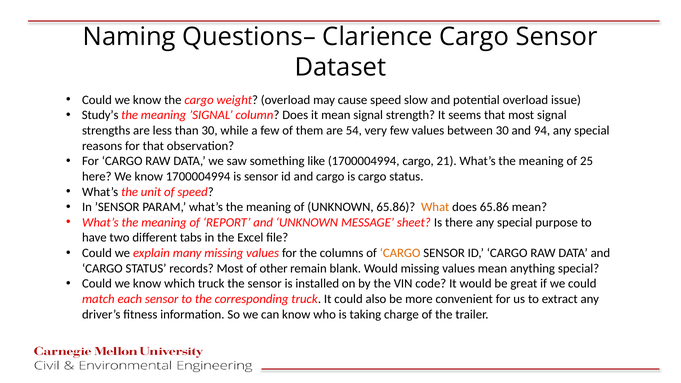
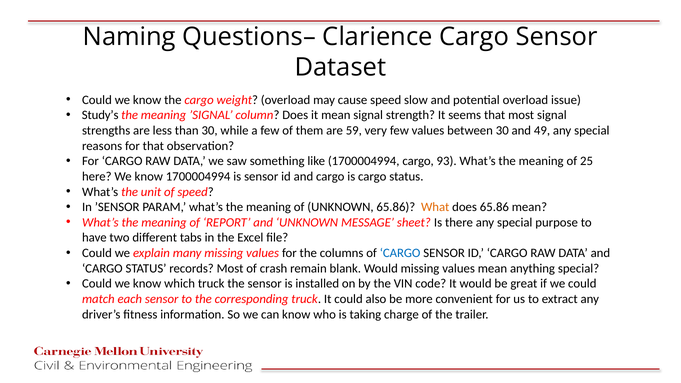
54: 54 -> 59
94: 94 -> 49
21: 21 -> 93
CARGO at (400, 253) colour: orange -> blue
other: other -> crash
